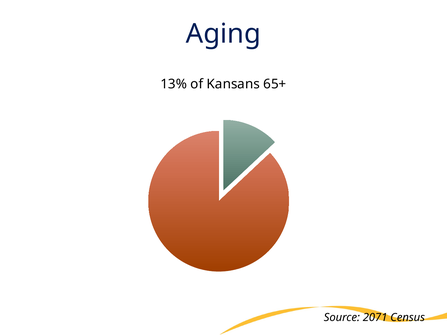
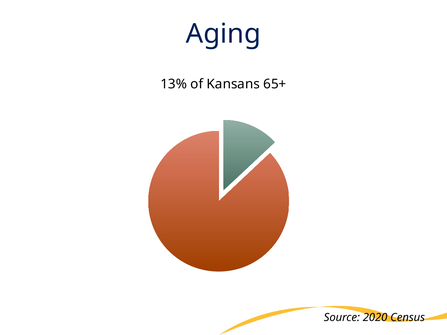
2071: 2071 -> 2020
